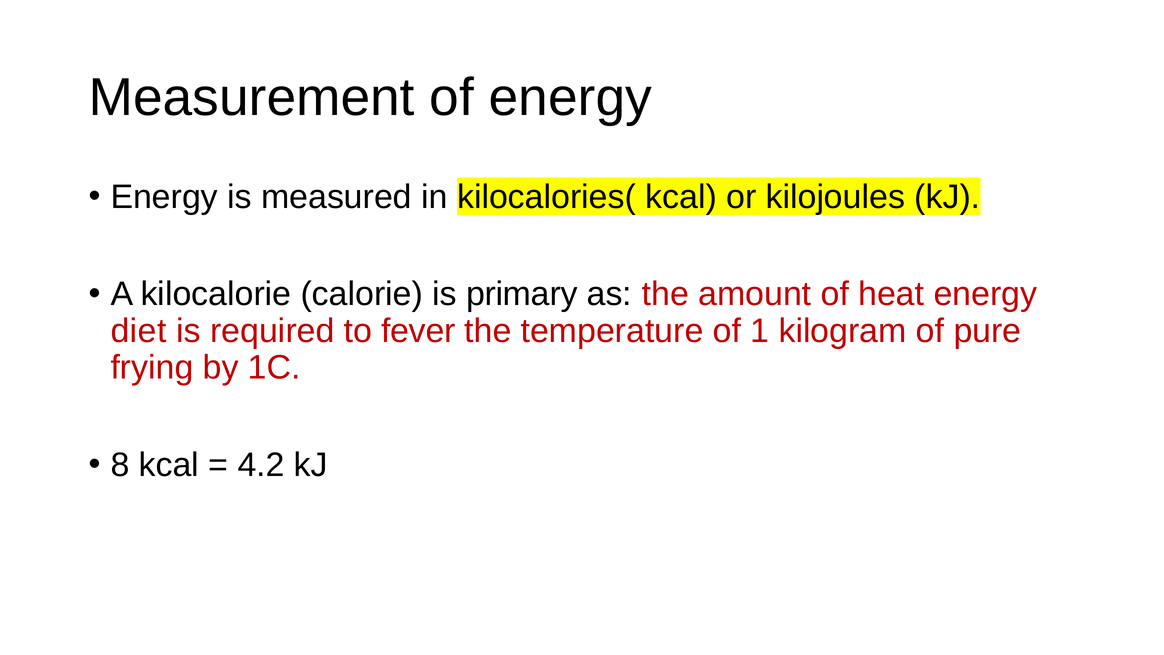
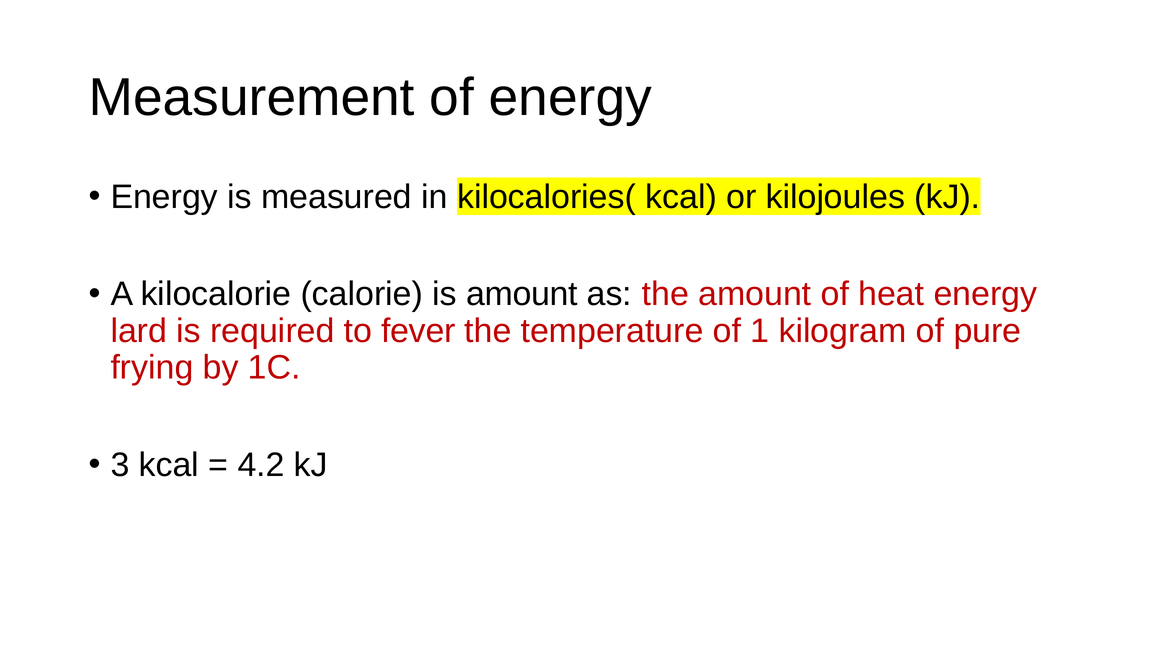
is primary: primary -> amount
diet: diet -> lard
8: 8 -> 3
